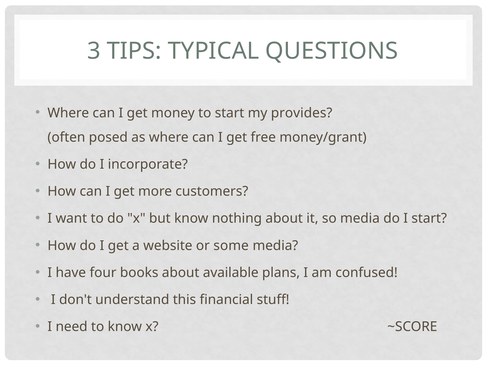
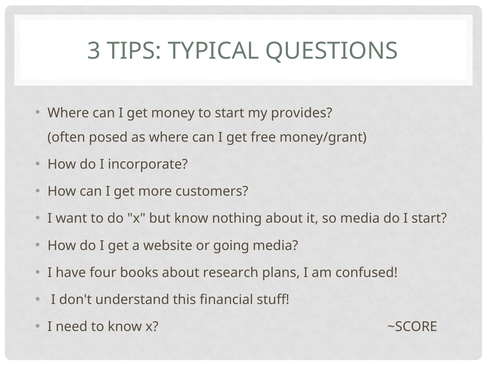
some: some -> going
available: available -> research
